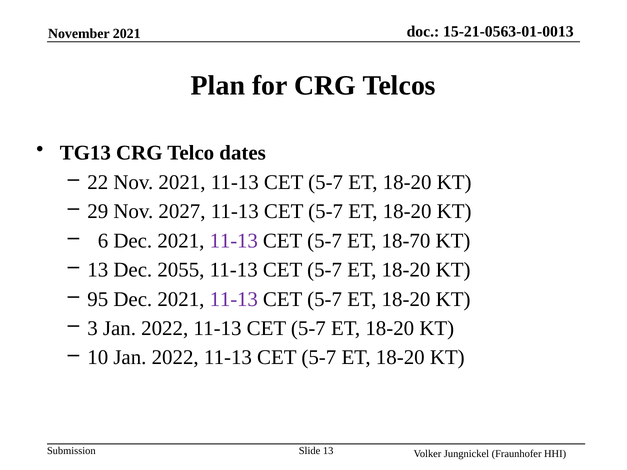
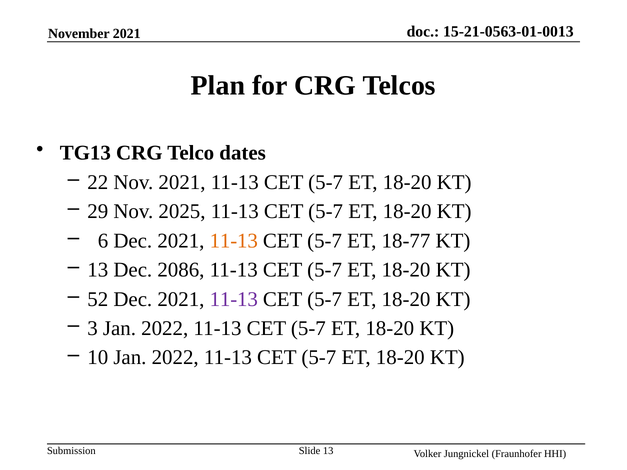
2027: 2027 -> 2025
11-13 at (234, 241) colour: purple -> orange
18-70: 18-70 -> 18-77
2055: 2055 -> 2086
95: 95 -> 52
